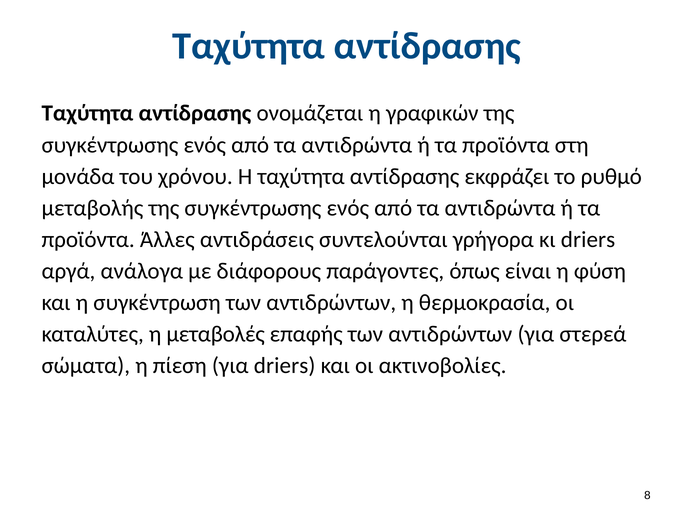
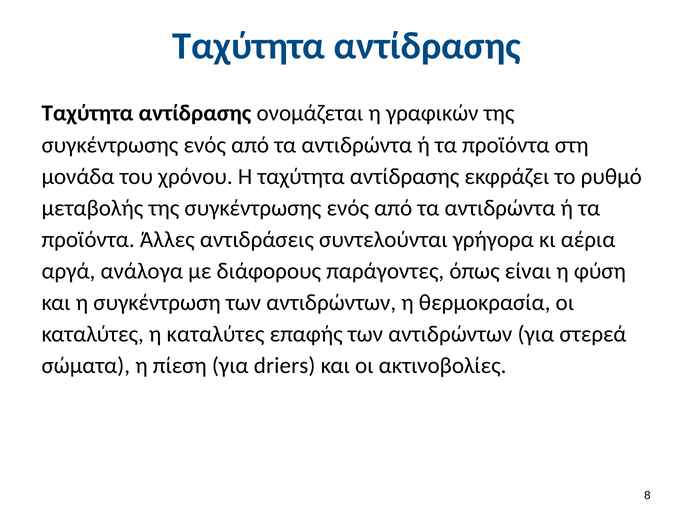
κι driers: driers -> αέρια
η μεταβολές: μεταβολές -> καταλύτες
